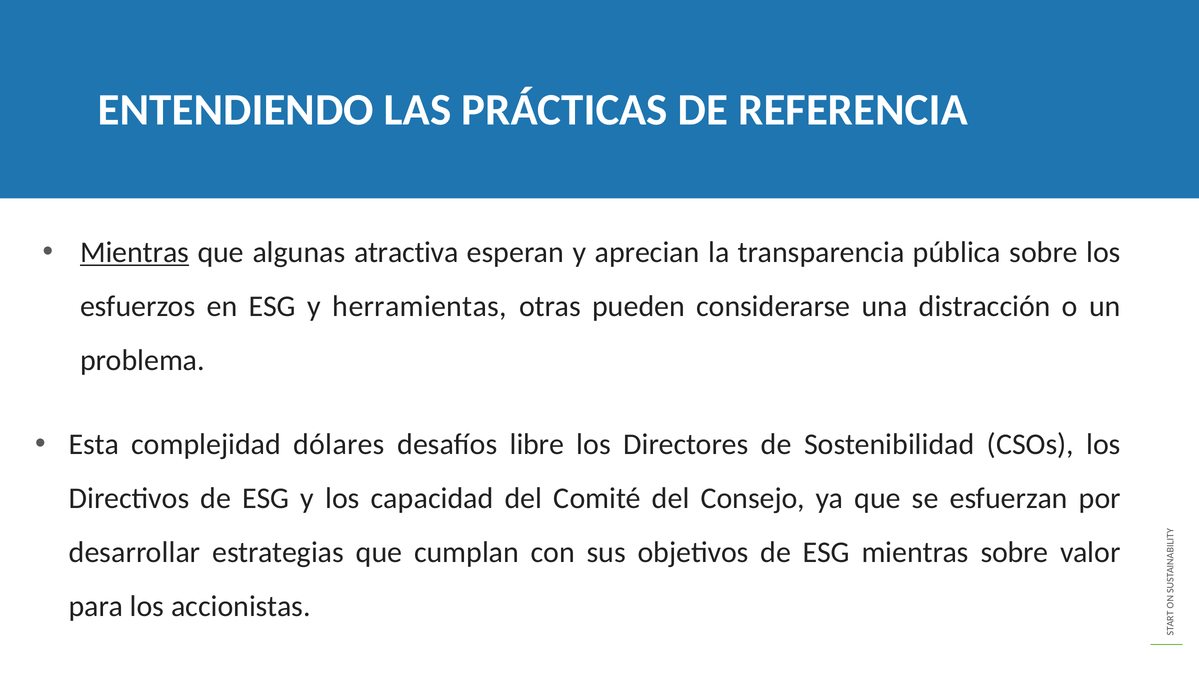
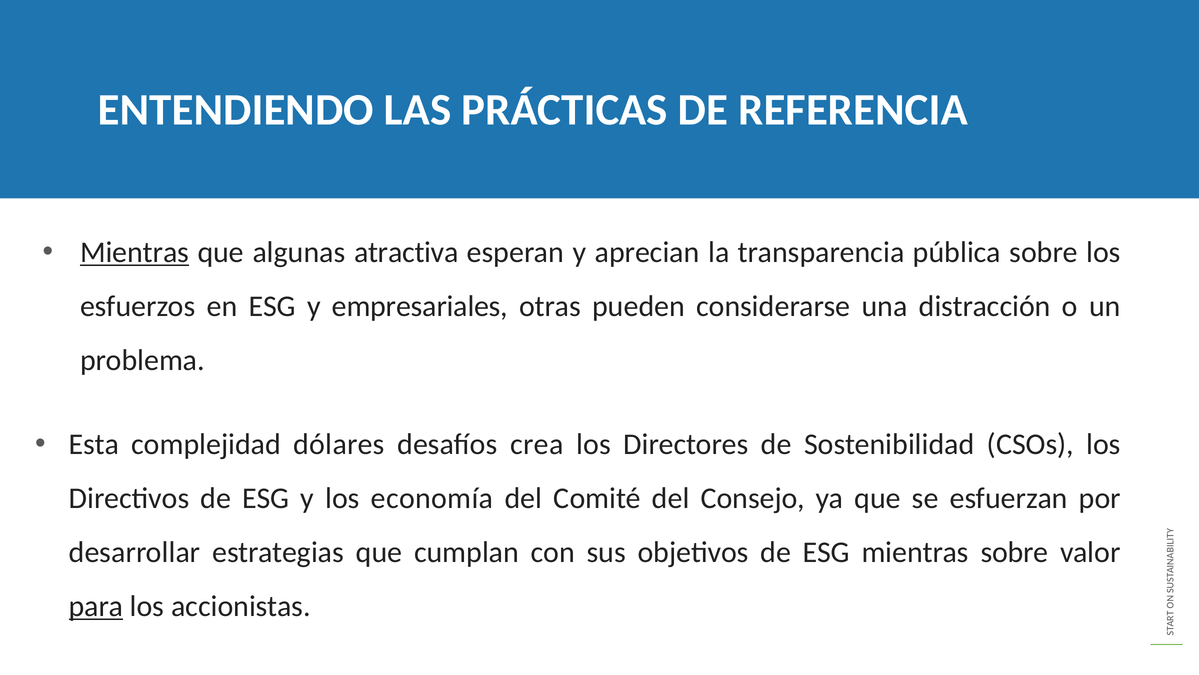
herramientas: herramientas -> empresariales
libre: libre -> crea
capacidad: capacidad -> economía
para underline: none -> present
